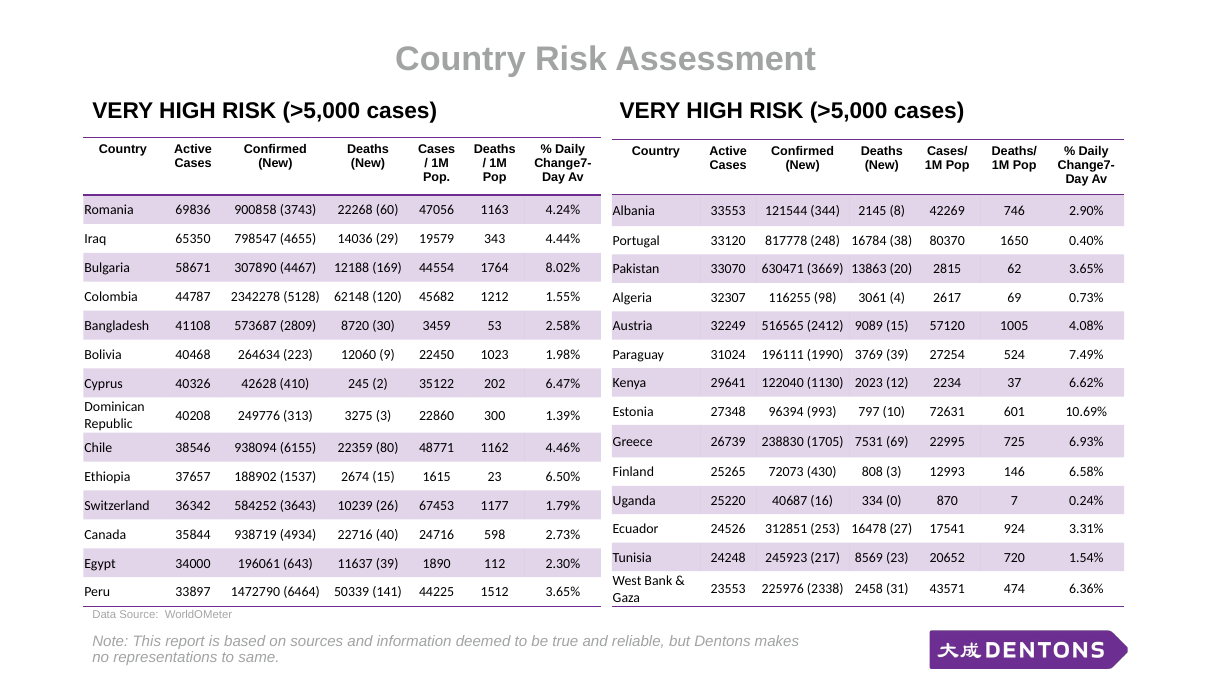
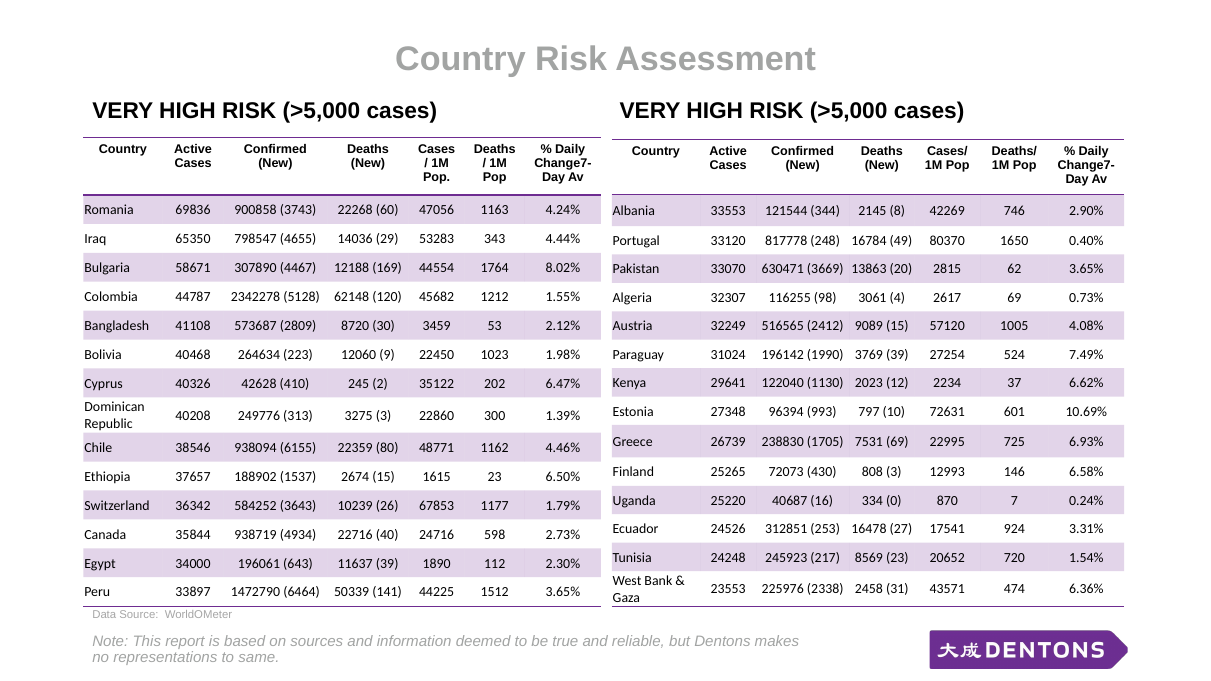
19579: 19579 -> 53283
38: 38 -> 49
2.58%: 2.58% -> 2.12%
196111: 196111 -> 196142
67453: 67453 -> 67853
